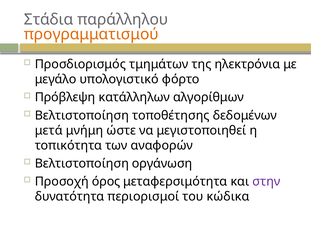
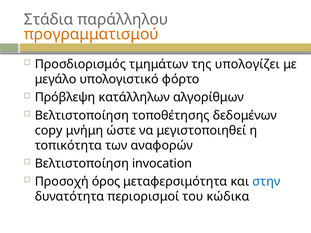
ηλεκτρόνια: ηλεκτρόνια -> υπολογίζει
μετά: μετά -> copy
οργάνωση: οργάνωση -> invocation
στην colour: purple -> blue
